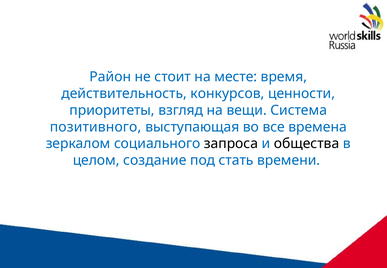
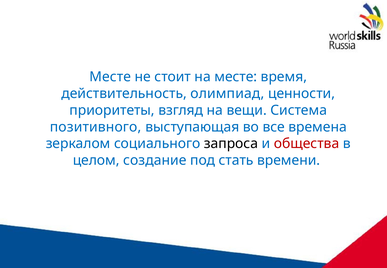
Район at (110, 77): Район -> Месте
конкурсов: конкурсов -> олимпиад
общества colour: black -> red
